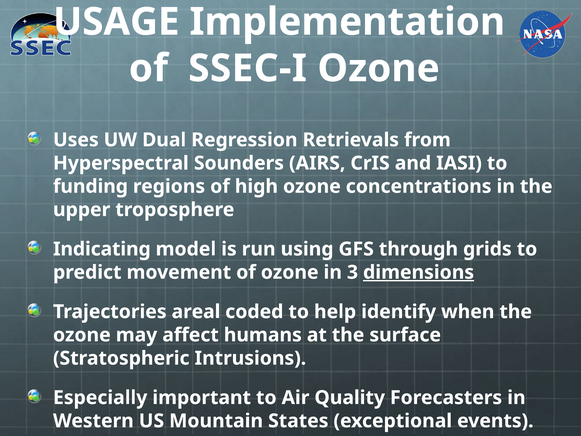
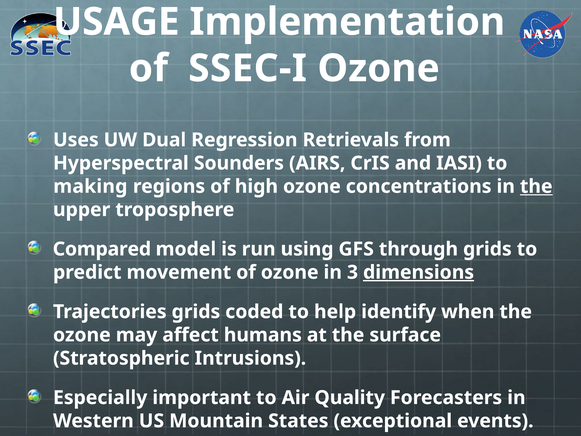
funding: funding -> making
the at (536, 186) underline: none -> present
Indicating: Indicating -> Compared
Trajectories areal: areal -> grids
